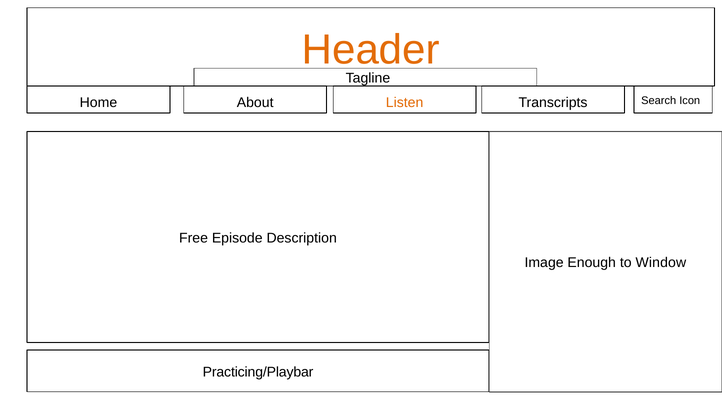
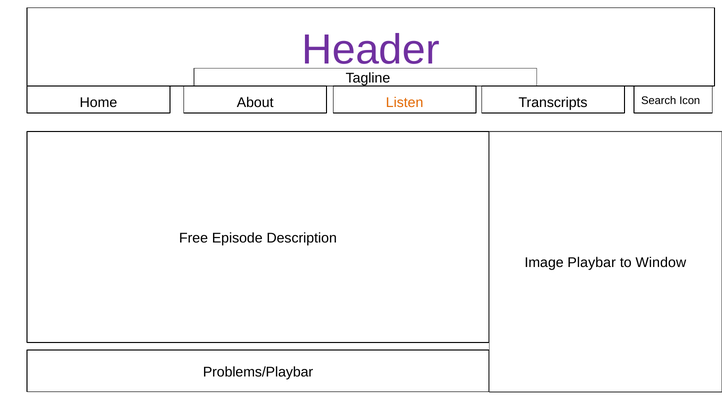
Header colour: orange -> purple
Enough: Enough -> Playbar
Practicing/Playbar: Practicing/Playbar -> Problems/Playbar
